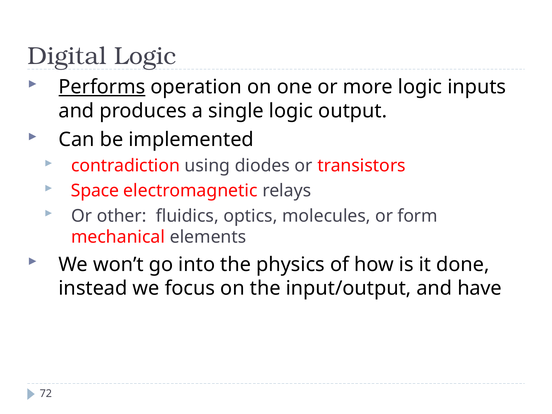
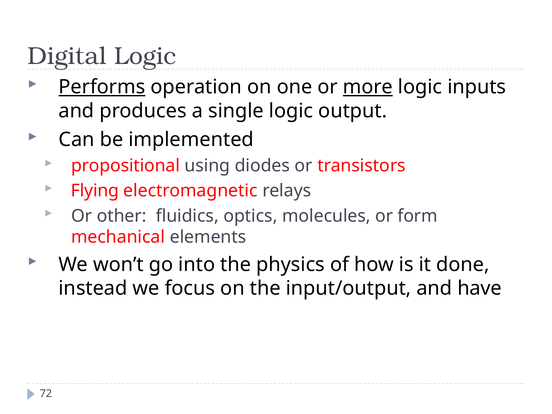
more underline: none -> present
contradiction: contradiction -> propositional
Space: Space -> Flying
